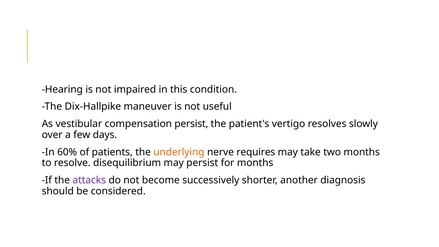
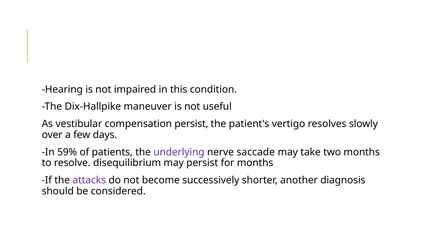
60%: 60% -> 59%
underlying colour: orange -> purple
requires: requires -> saccade
